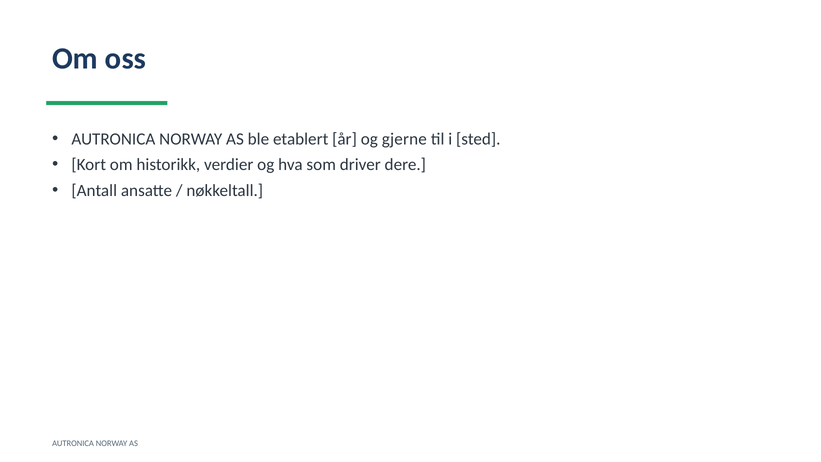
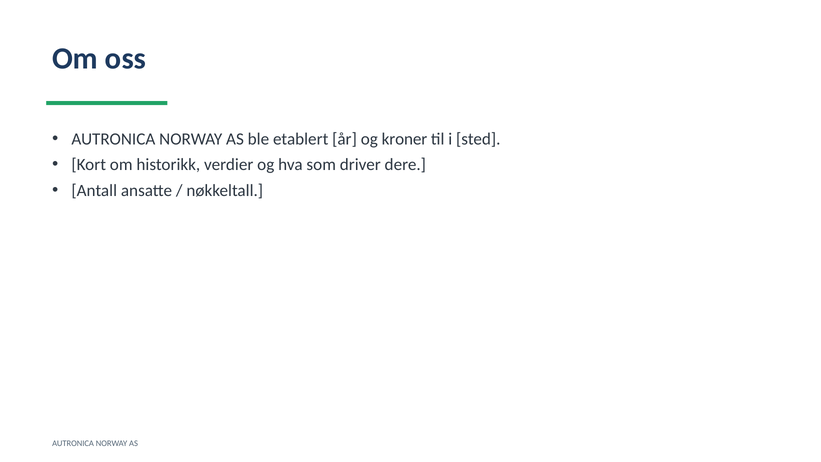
gjerne: gjerne -> kroner
